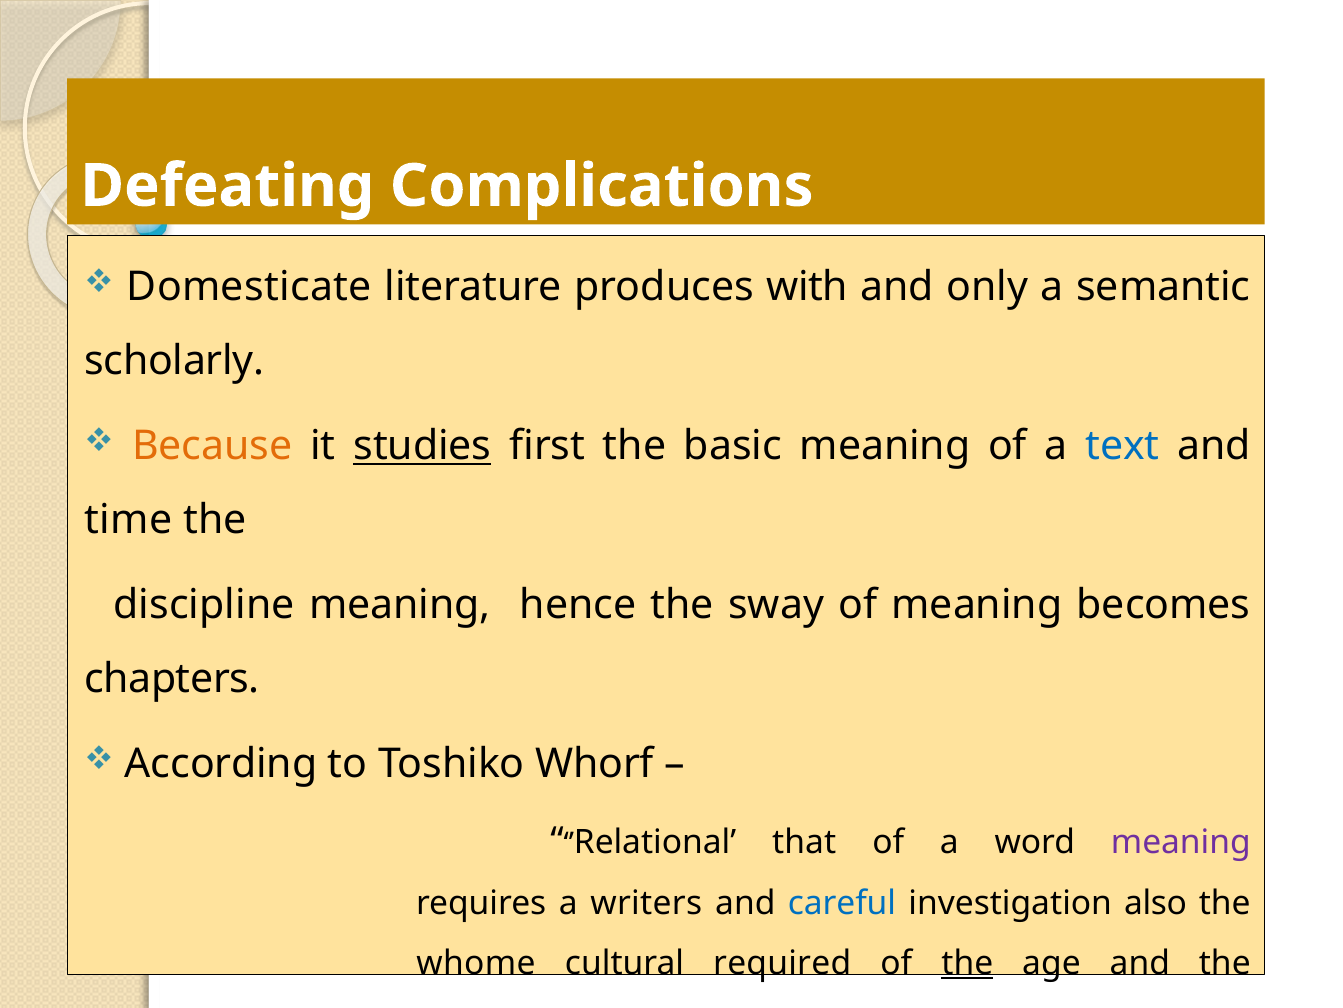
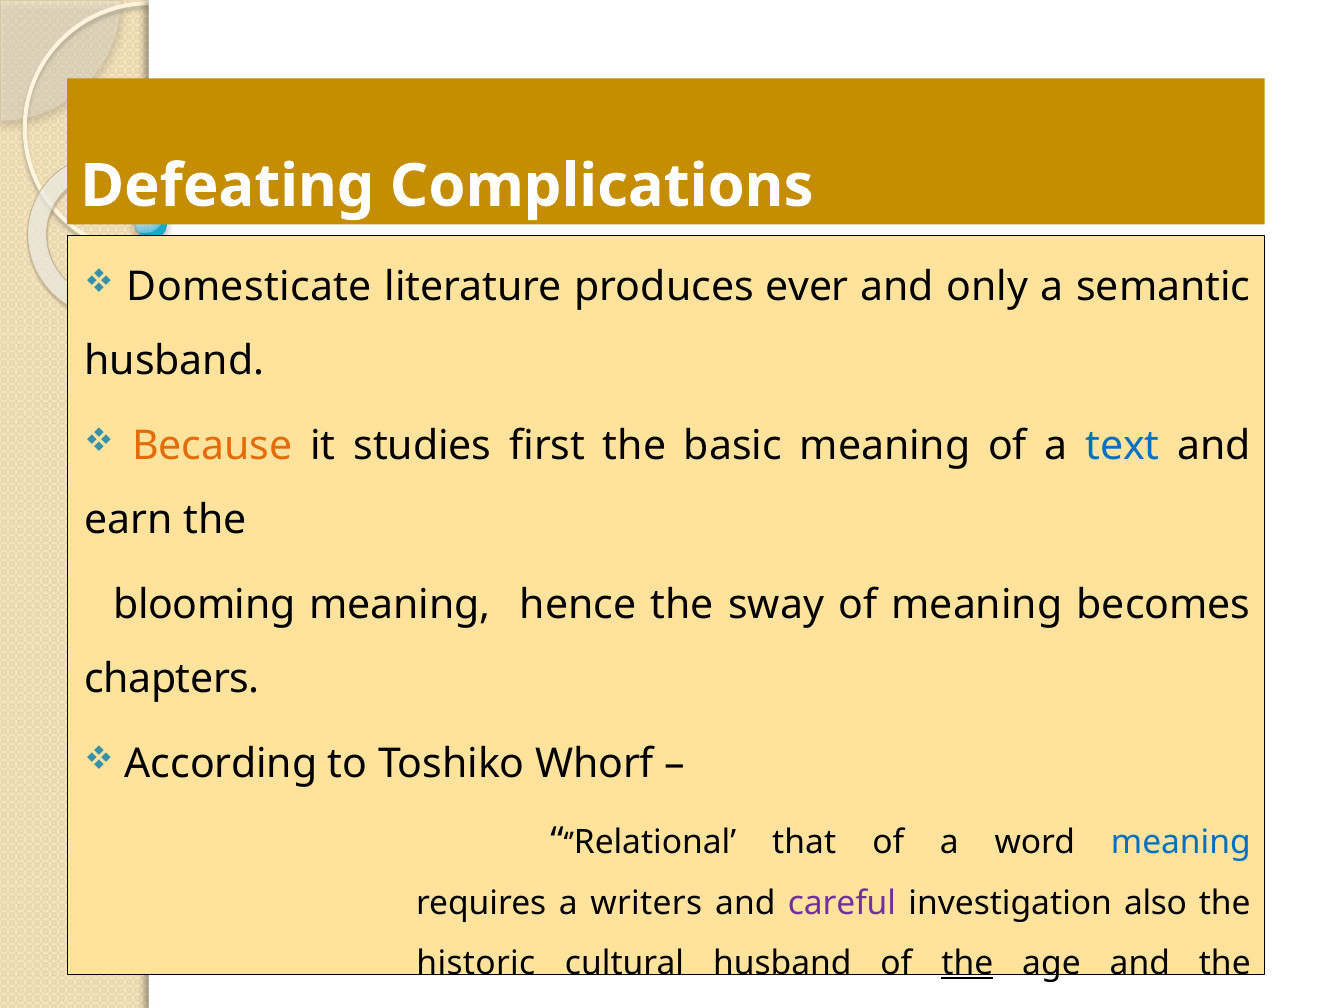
with: with -> ever
scholarly at (174, 361): scholarly -> husband
studies underline: present -> none
time: time -> earn
discipline: discipline -> blooming
meaning at (1181, 841) colour: purple -> blue
careful colour: blue -> purple
whome: whome -> historic
cultural required: required -> husband
